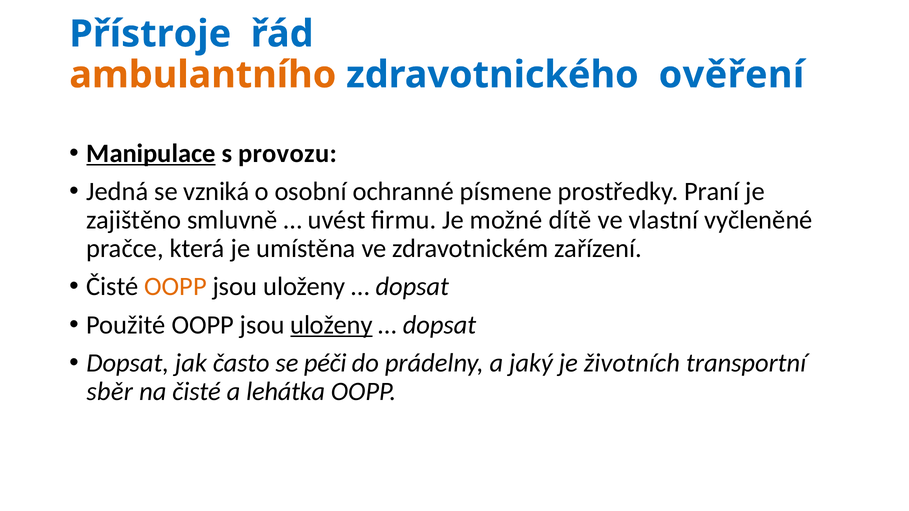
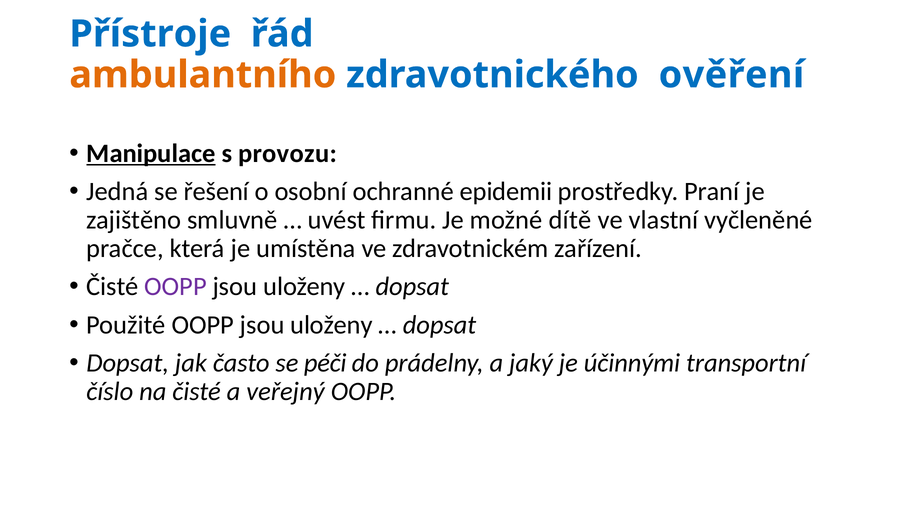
vzniká: vzniká -> řešení
písmene: písmene -> epidemii
OOPP at (175, 287) colour: orange -> purple
uloženy at (331, 325) underline: present -> none
životních: životních -> účinnými
sběr: sběr -> číslo
lehátka: lehátka -> veřejný
